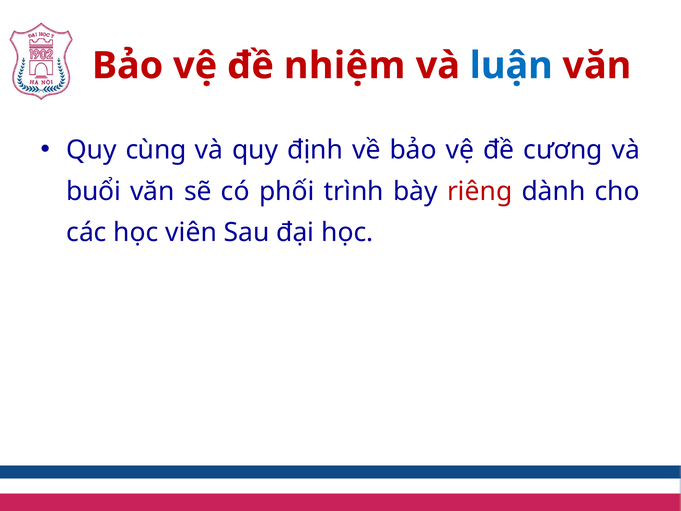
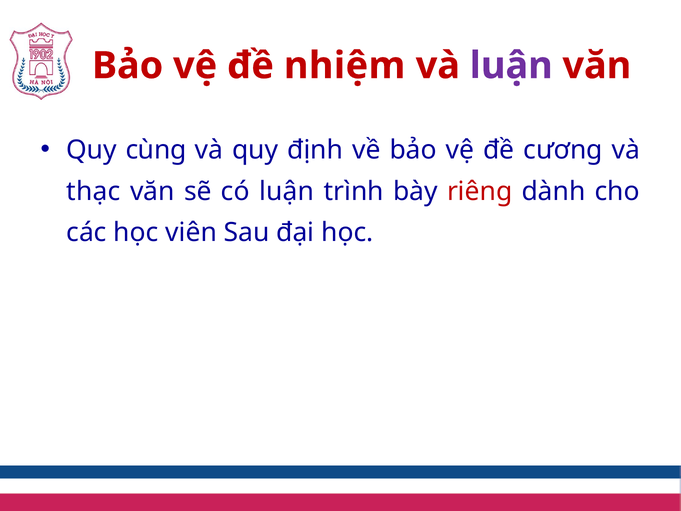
luận at (511, 66) colour: blue -> purple
buổi: buổi -> thạc
có phối: phối -> luận
